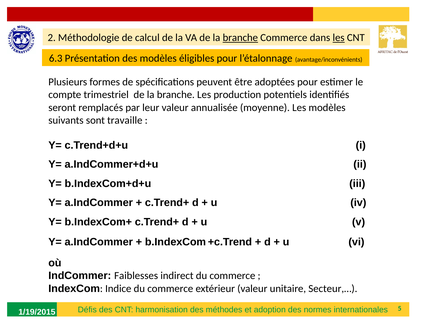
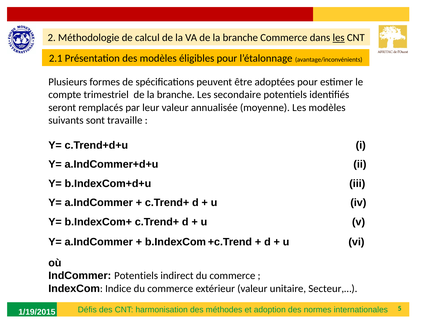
branche at (240, 38) underline: present -> none
6.3: 6.3 -> 2.1
production: production -> secondaire
IndCommer Faiblesses: Faiblesses -> Potentiels
